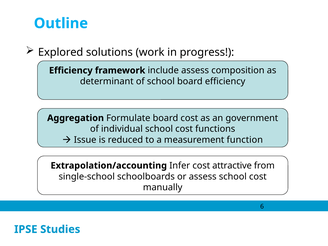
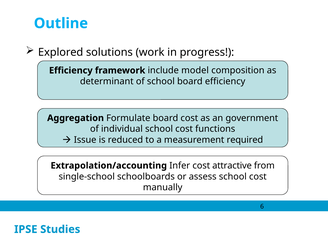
include assess: assess -> model
function: function -> required
